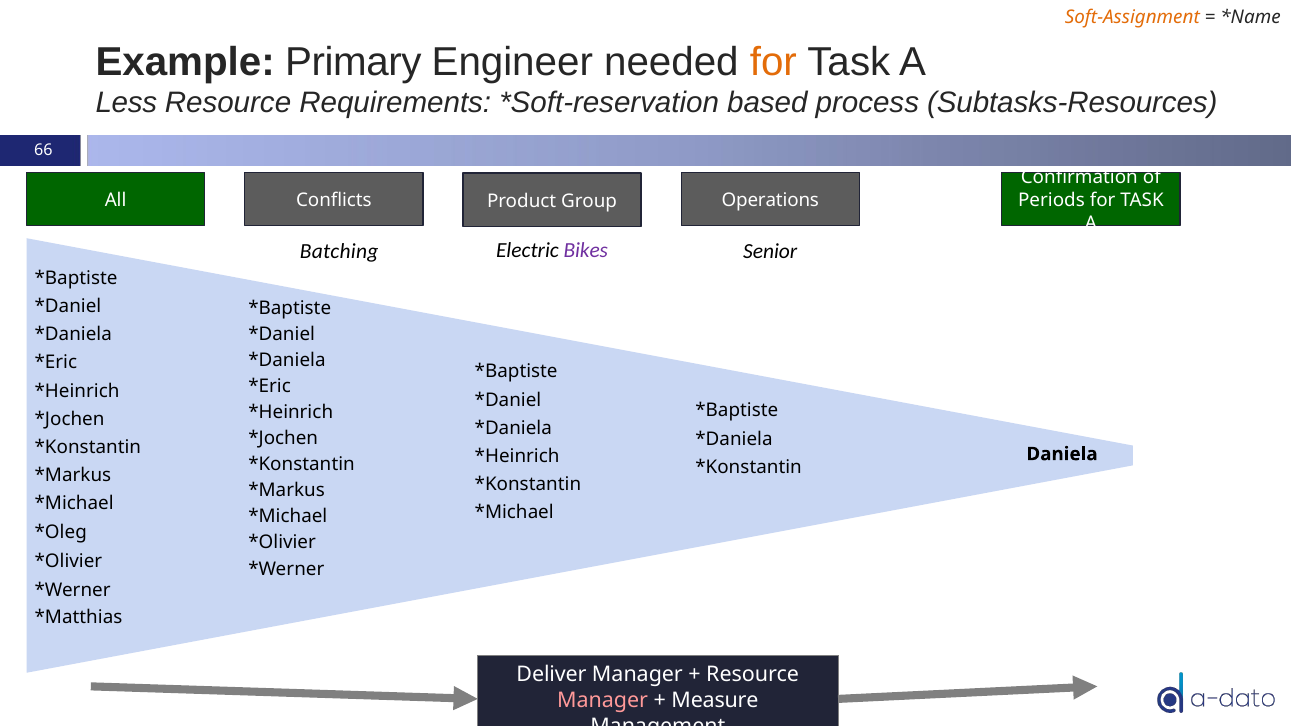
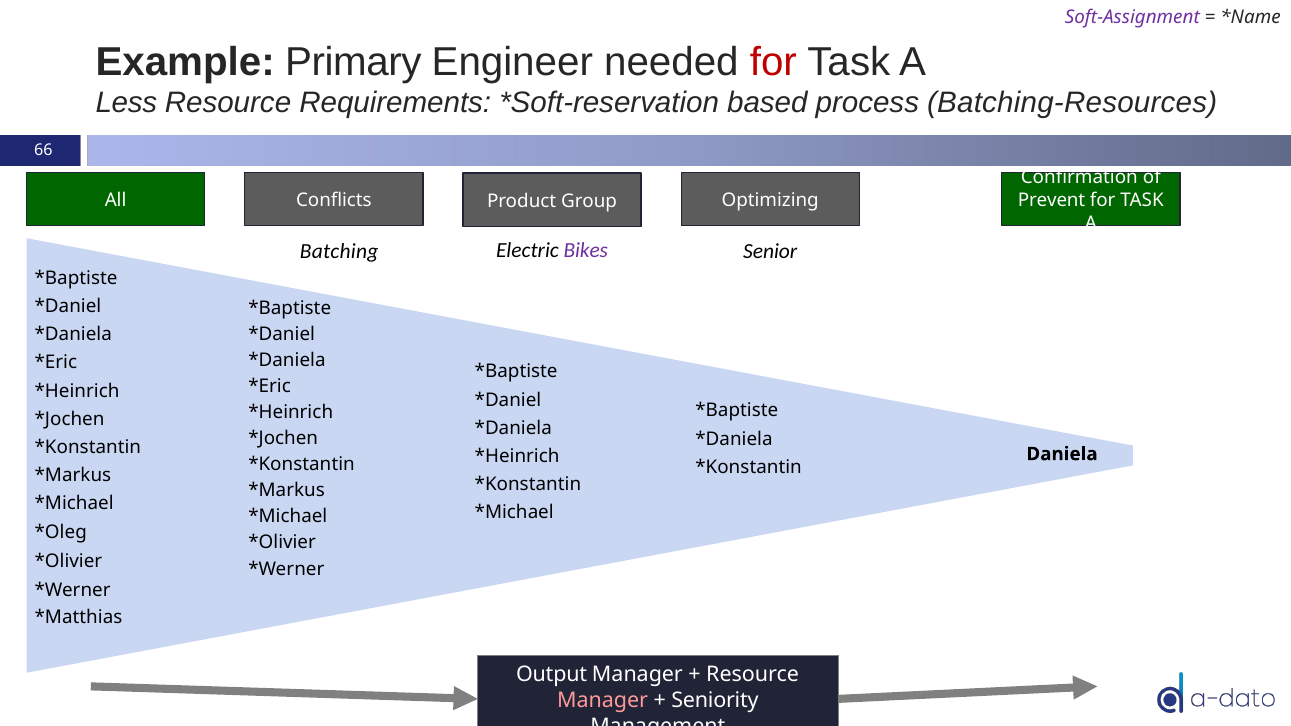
Soft-Assignment colour: orange -> purple
for at (773, 62) colour: orange -> red
Subtasks-Resources: Subtasks-Resources -> Batching-Resources
Operations: Operations -> Optimizing
Periods: Periods -> Prevent
Deliver: Deliver -> Output
Measure: Measure -> Seniority
